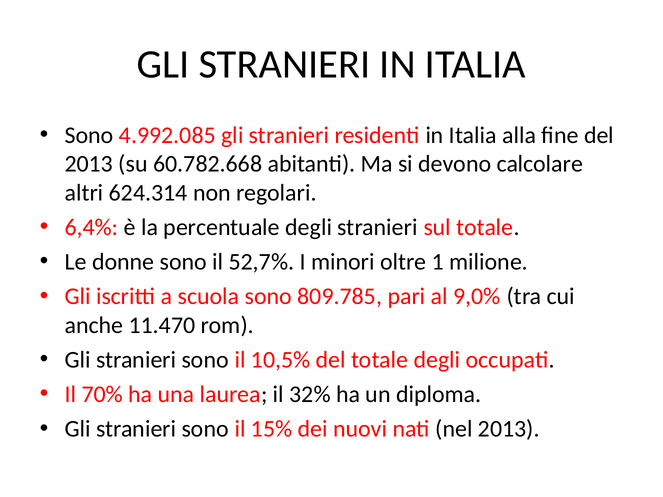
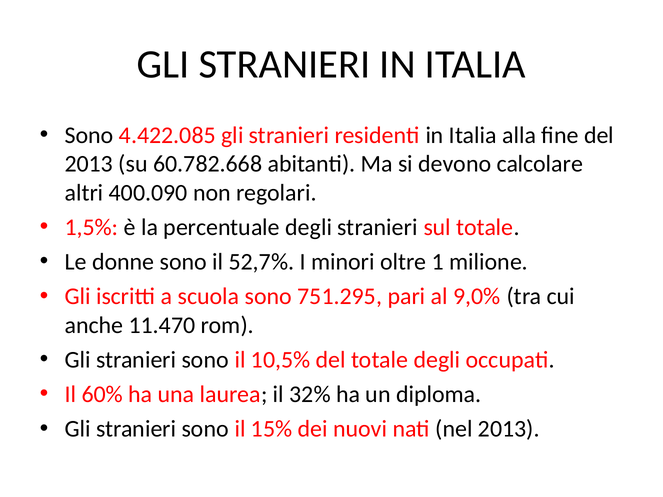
4.992.085: 4.992.085 -> 4.422.085
624.314: 624.314 -> 400.090
6,4%: 6,4% -> 1,5%
809.785: 809.785 -> 751.295
70%: 70% -> 60%
